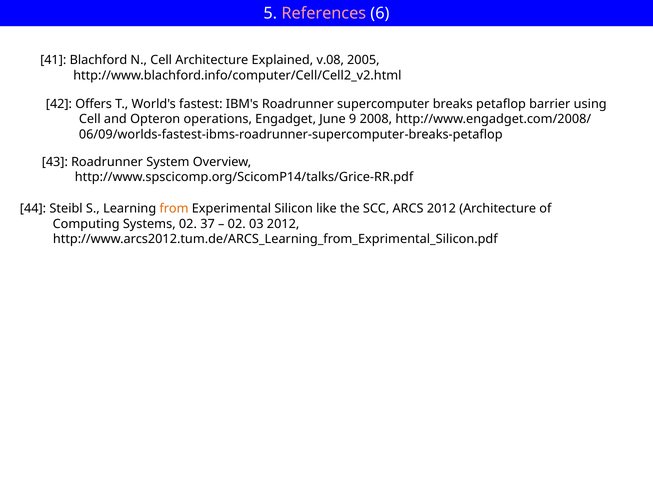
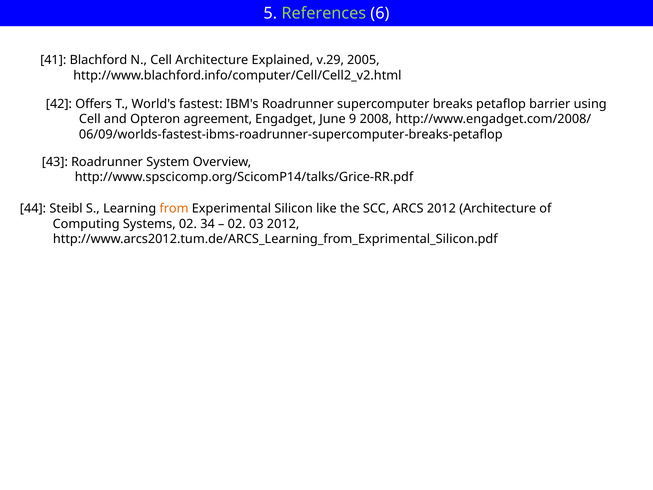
References colour: pink -> light green
v.08: v.08 -> v.29
operations: operations -> agreement
37: 37 -> 34
